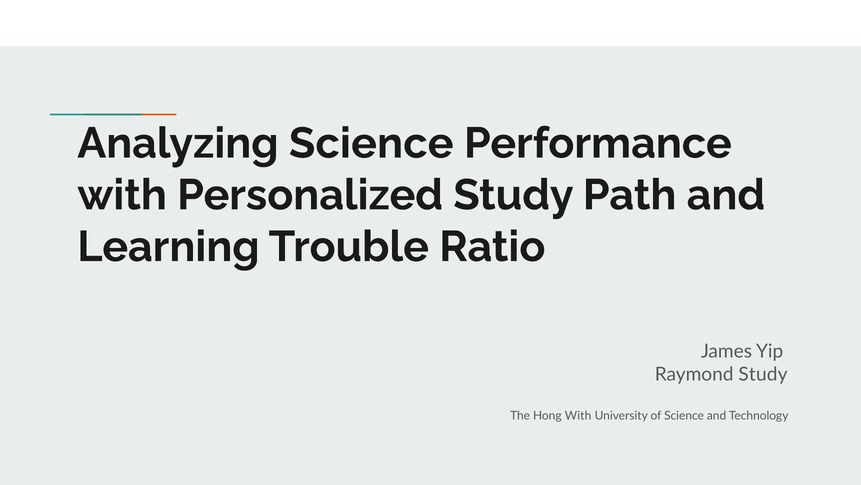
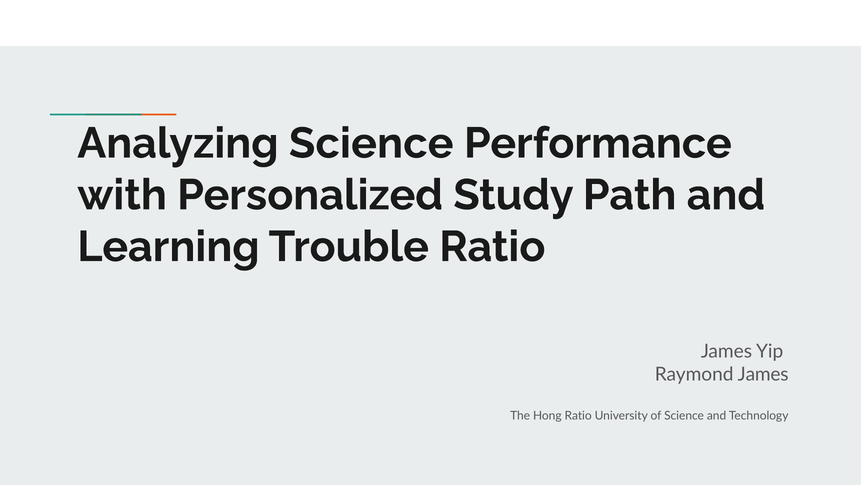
Raymond Study: Study -> James
Hong With: With -> Ratio
